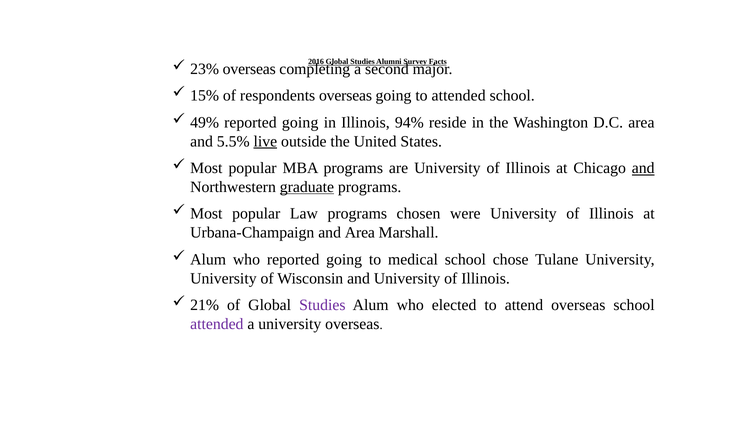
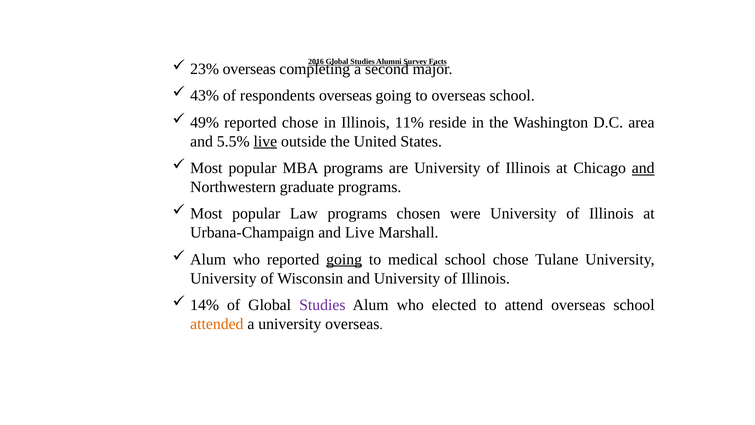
15%: 15% -> 43%
to attended: attended -> overseas
49% reported going: going -> chose
94%: 94% -> 11%
graduate underline: present -> none
and Area: Area -> Live
going at (344, 259) underline: none -> present
21%: 21% -> 14%
attended at (217, 324) colour: purple -> orange
